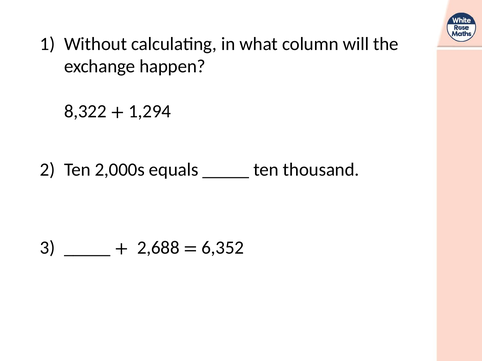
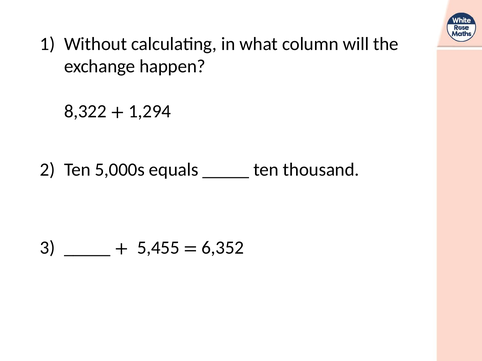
2,000s: 2,000s -> 5,000s
2,688: 2,688 -> 5,455
